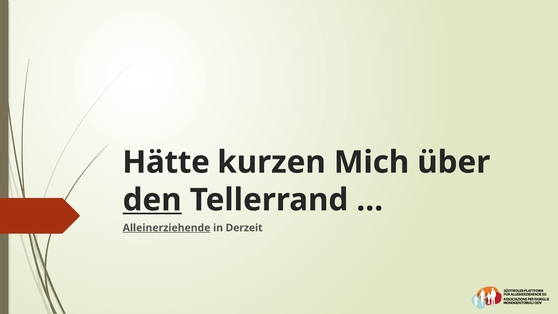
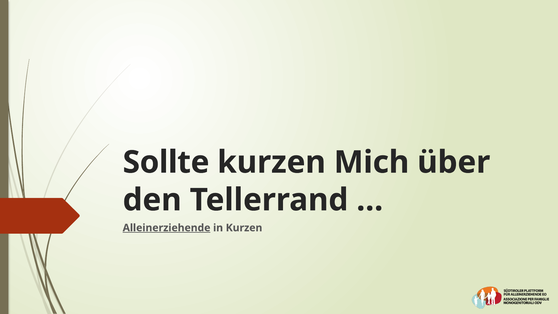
Hätte: Hätte -> Sollte
den underline: present -> none
in Derzeit: Derzeit -> Kurzen
